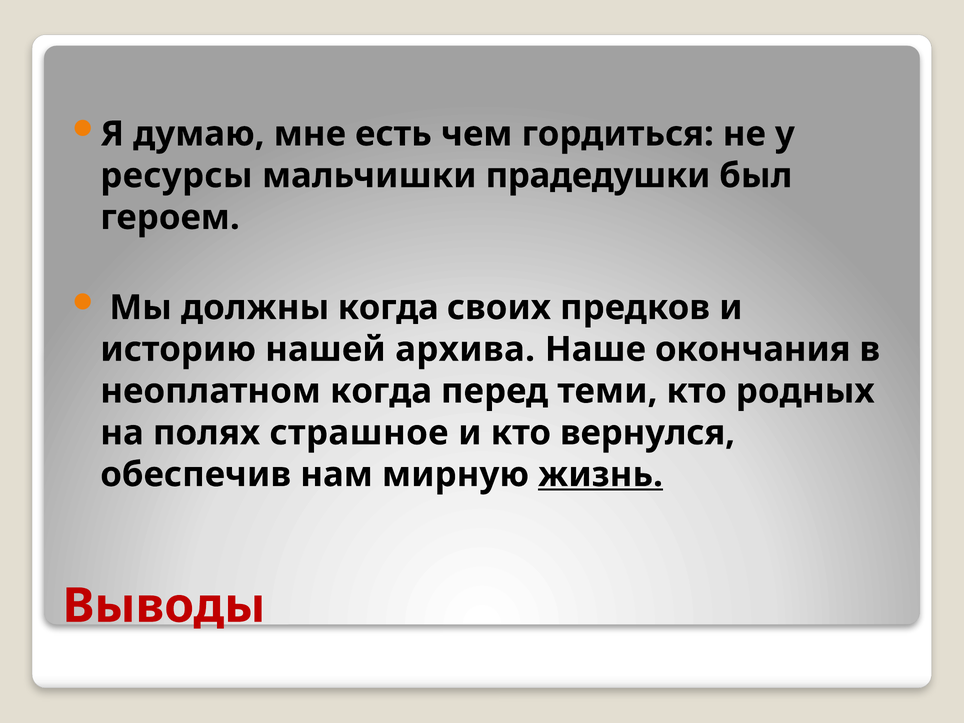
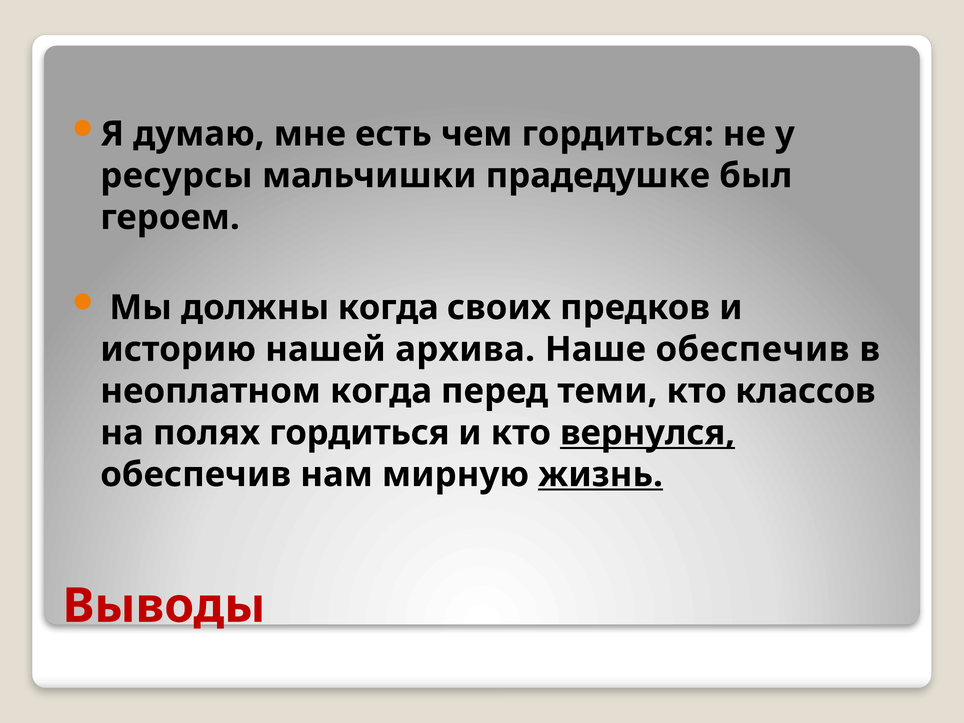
прадедушки: прадедушки -> прадедушке
Наше окончания: окончания -> обеспечив
родных: родных -> классов
полях страшное: страшное -> гордиться
вернулся underline: none -> present
